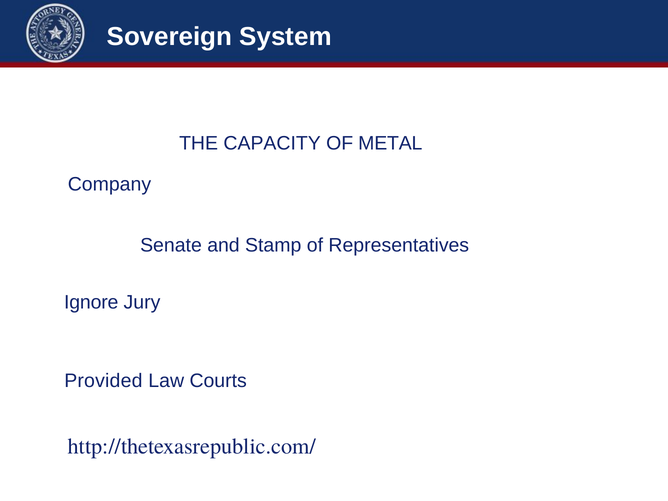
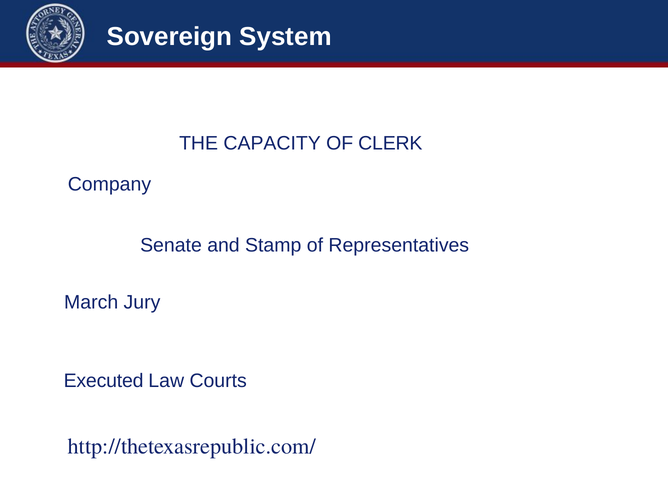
METAL: METAL -> CLERK
Ignore: Ignore -> March
Provided: Provided -> Executed
